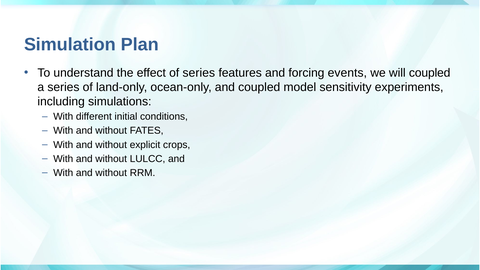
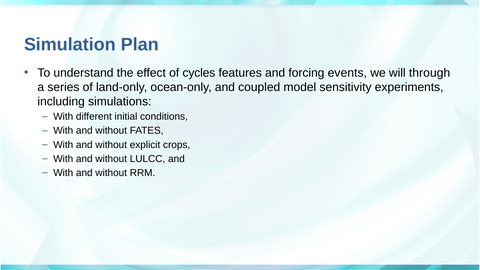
of series: series -> cycles
will coupled: coupled -> through
